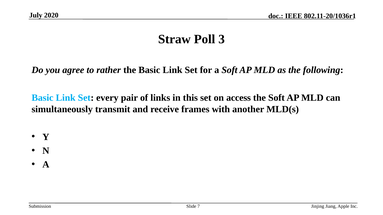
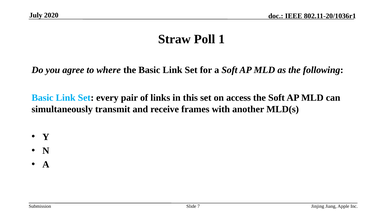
3: 3 -> 1
rather: rather -> where
